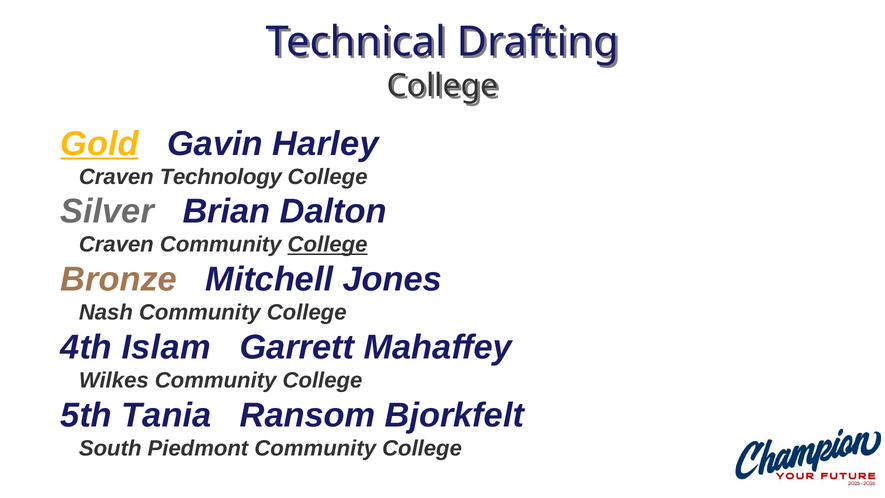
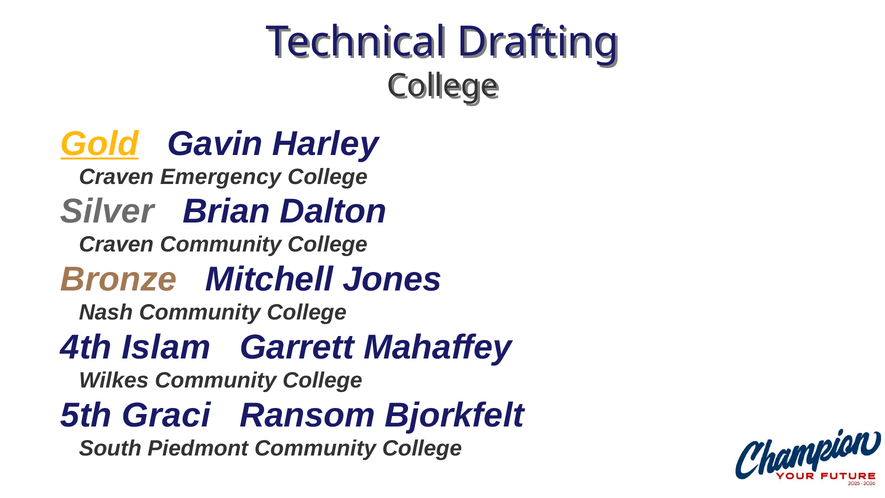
Technology: Technology -> Emergency
College at (328, 245) underline: present -> none
Tania: Tania -> Graci
